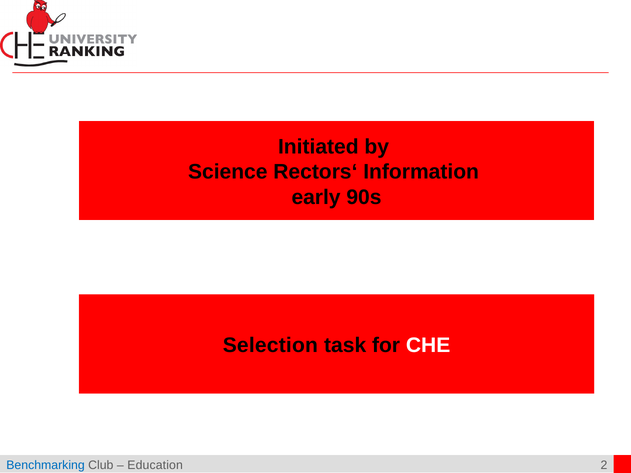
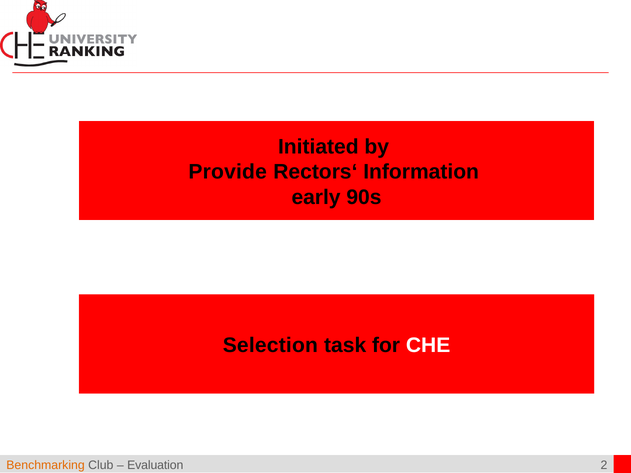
Science: Science -> Provide
Benchmarking colour: blue -> orange
Education: Education -> Evaluation
